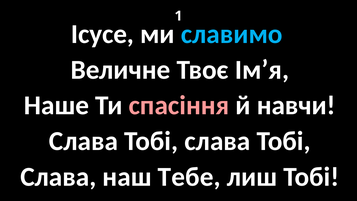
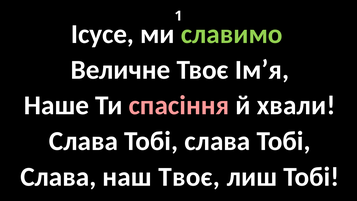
славимо colour: light blue -> light green
навчи: навчи -> хвали
наш Тебе: Тебе -> Твоє
